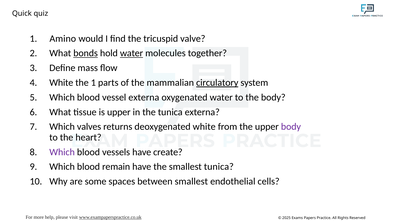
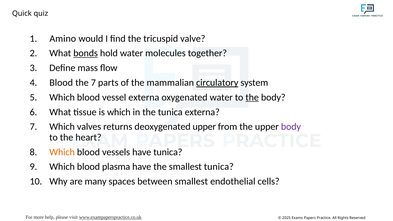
water at (132, 53) underline: present -> none
White at (61, 83): White -> Blood
the 1: 1 -> 7
the at (252, 97) underline: none -> present
is upper: upper -> which
deoxygenated white: white -> upper
Which at (62, 152) colour: purple -> orange
have create: create -> tunica
remain: remain -> plasma
some: some -> many
